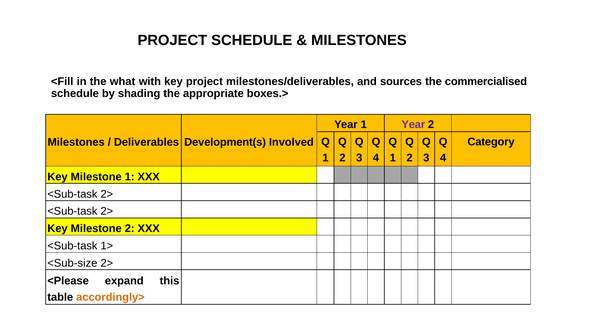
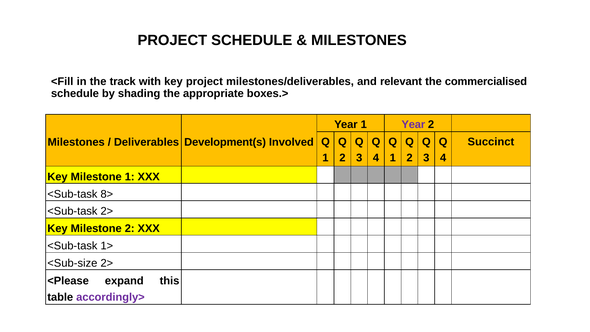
what: what -> track
sources: sources -> relevant
Category: Category -> Succinct
2> at (107, 194): 2> -> 8>
accordingly> colour: orange -> purple
